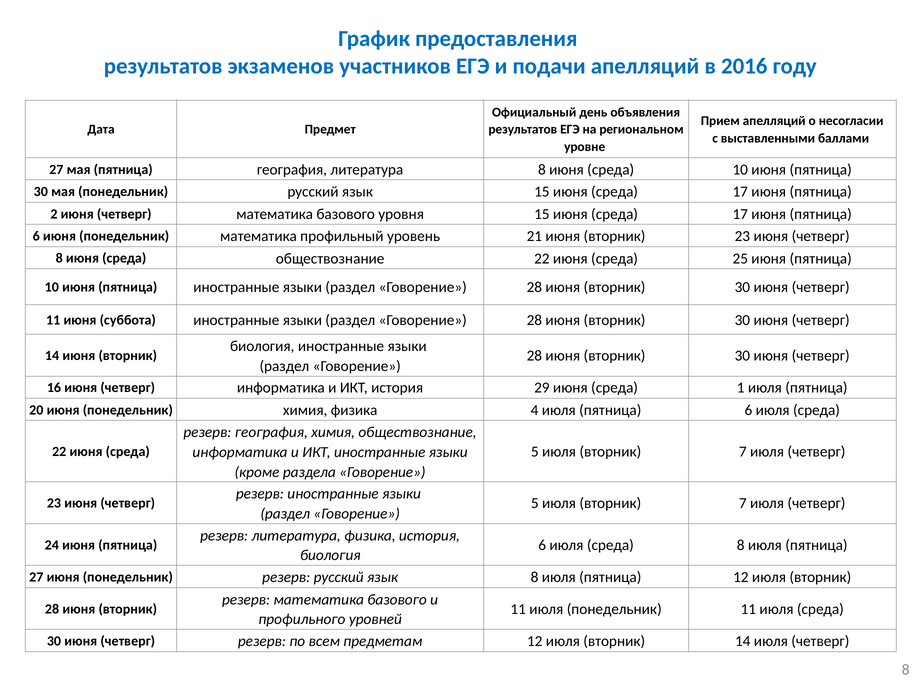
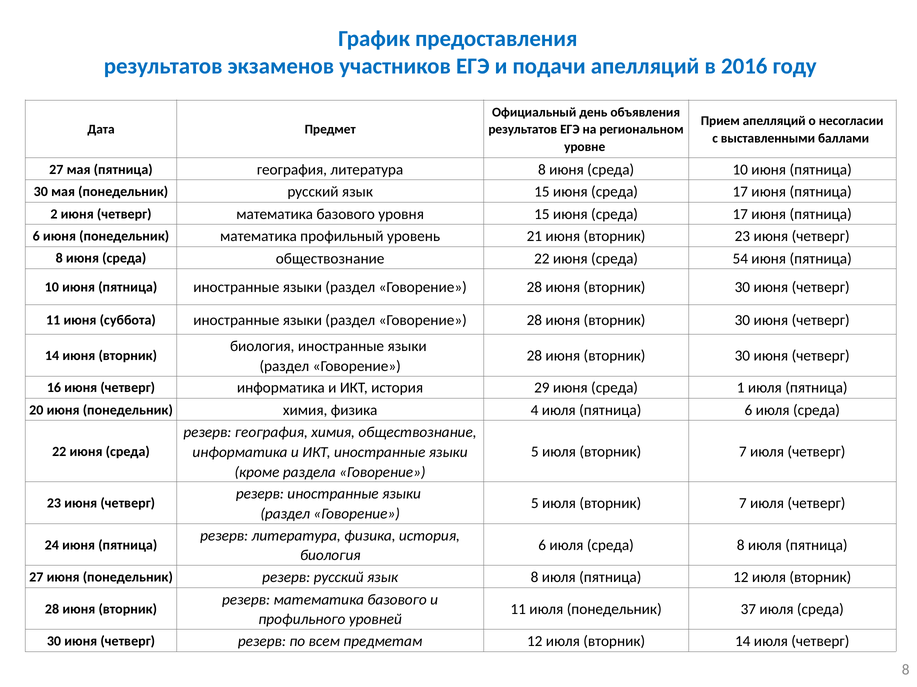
25: 25 -> 54
понедельник 11: 11 -> 37
